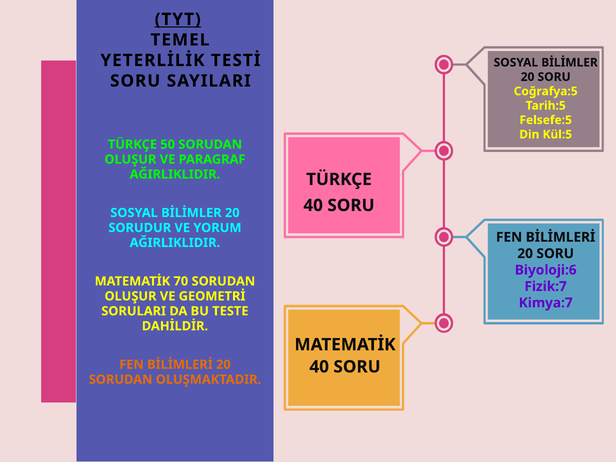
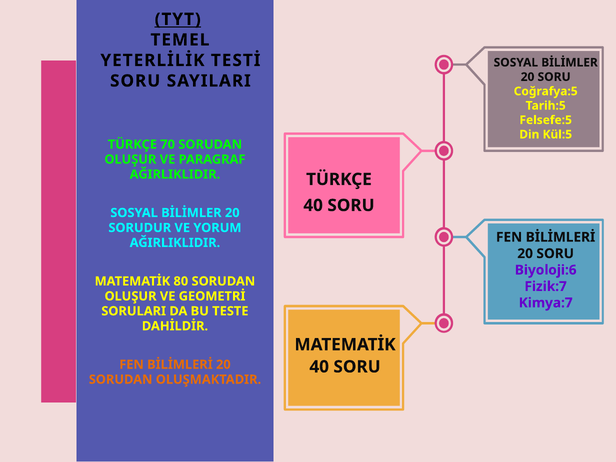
50: 50 -> 70
70: 70 -> 80
